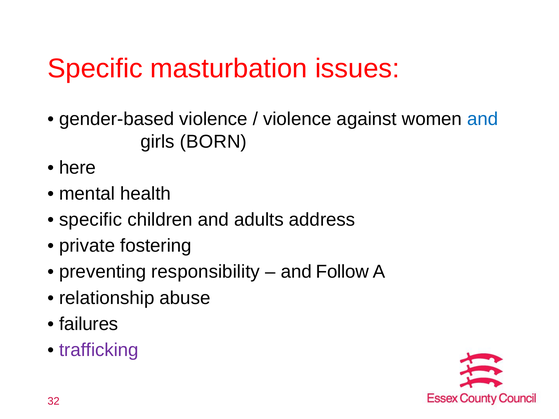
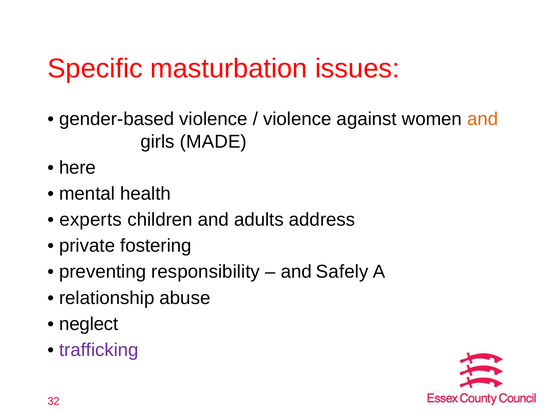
and at (483, 119) colour: blue -> orange
BORN: BORN -> MADE
specific at (91, 220): specific -> experts
Follow: Follow -> Safely
failures: failures -> neglect
